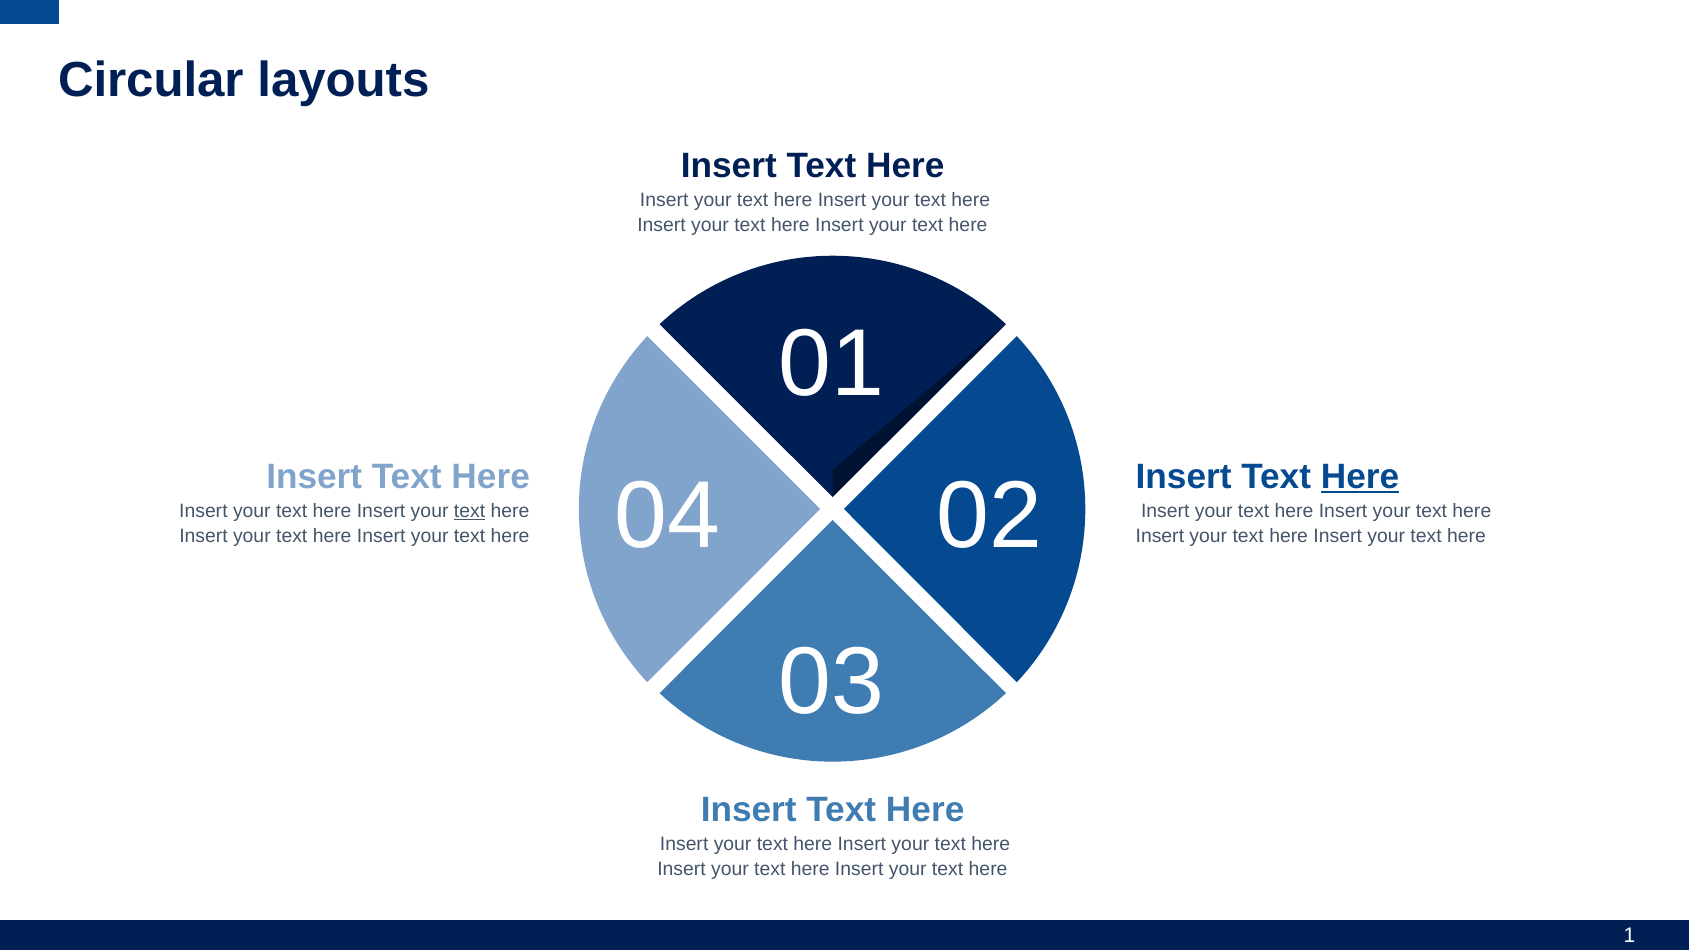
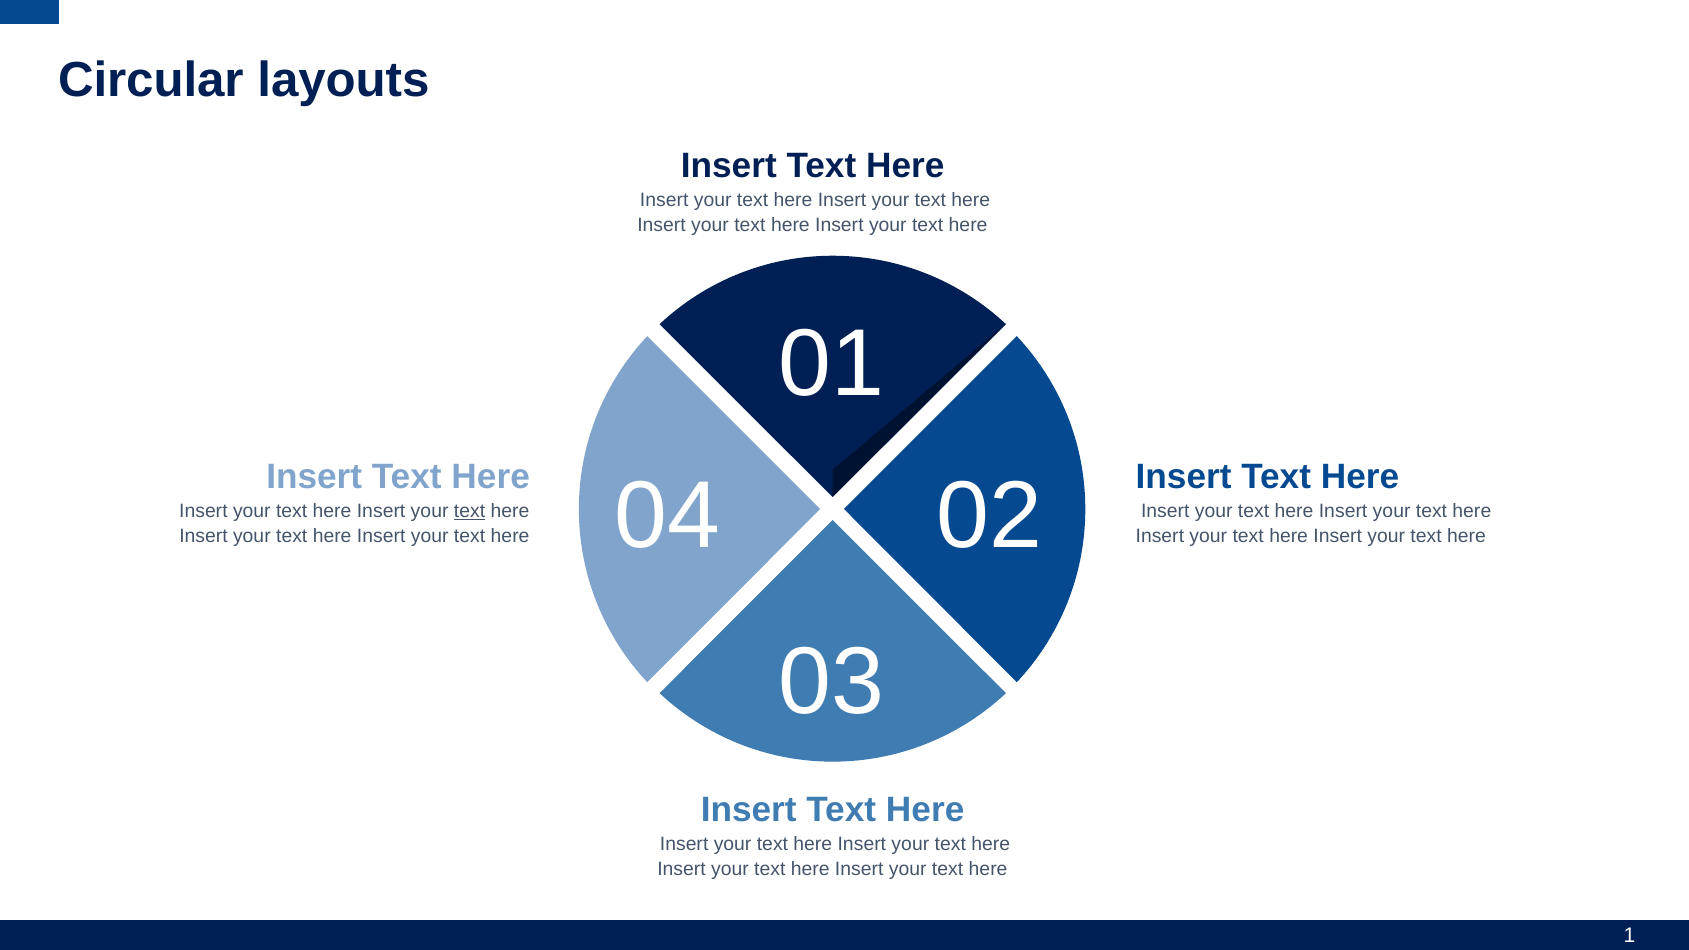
Here at (1360, 477) underline: present -> none
